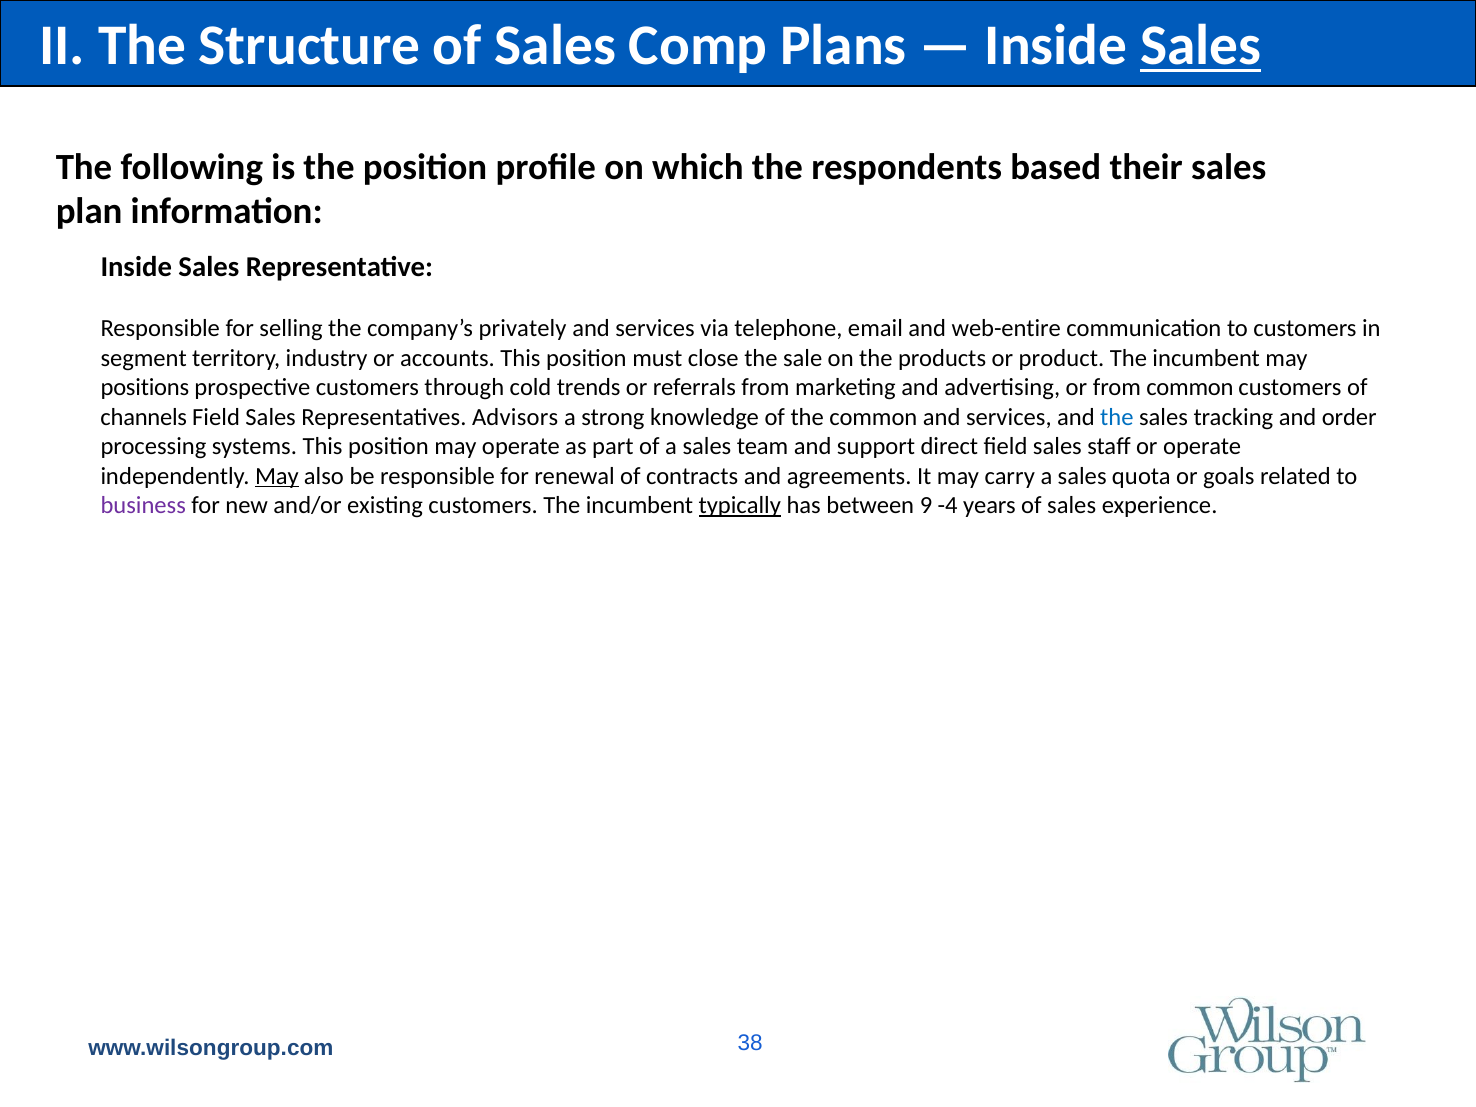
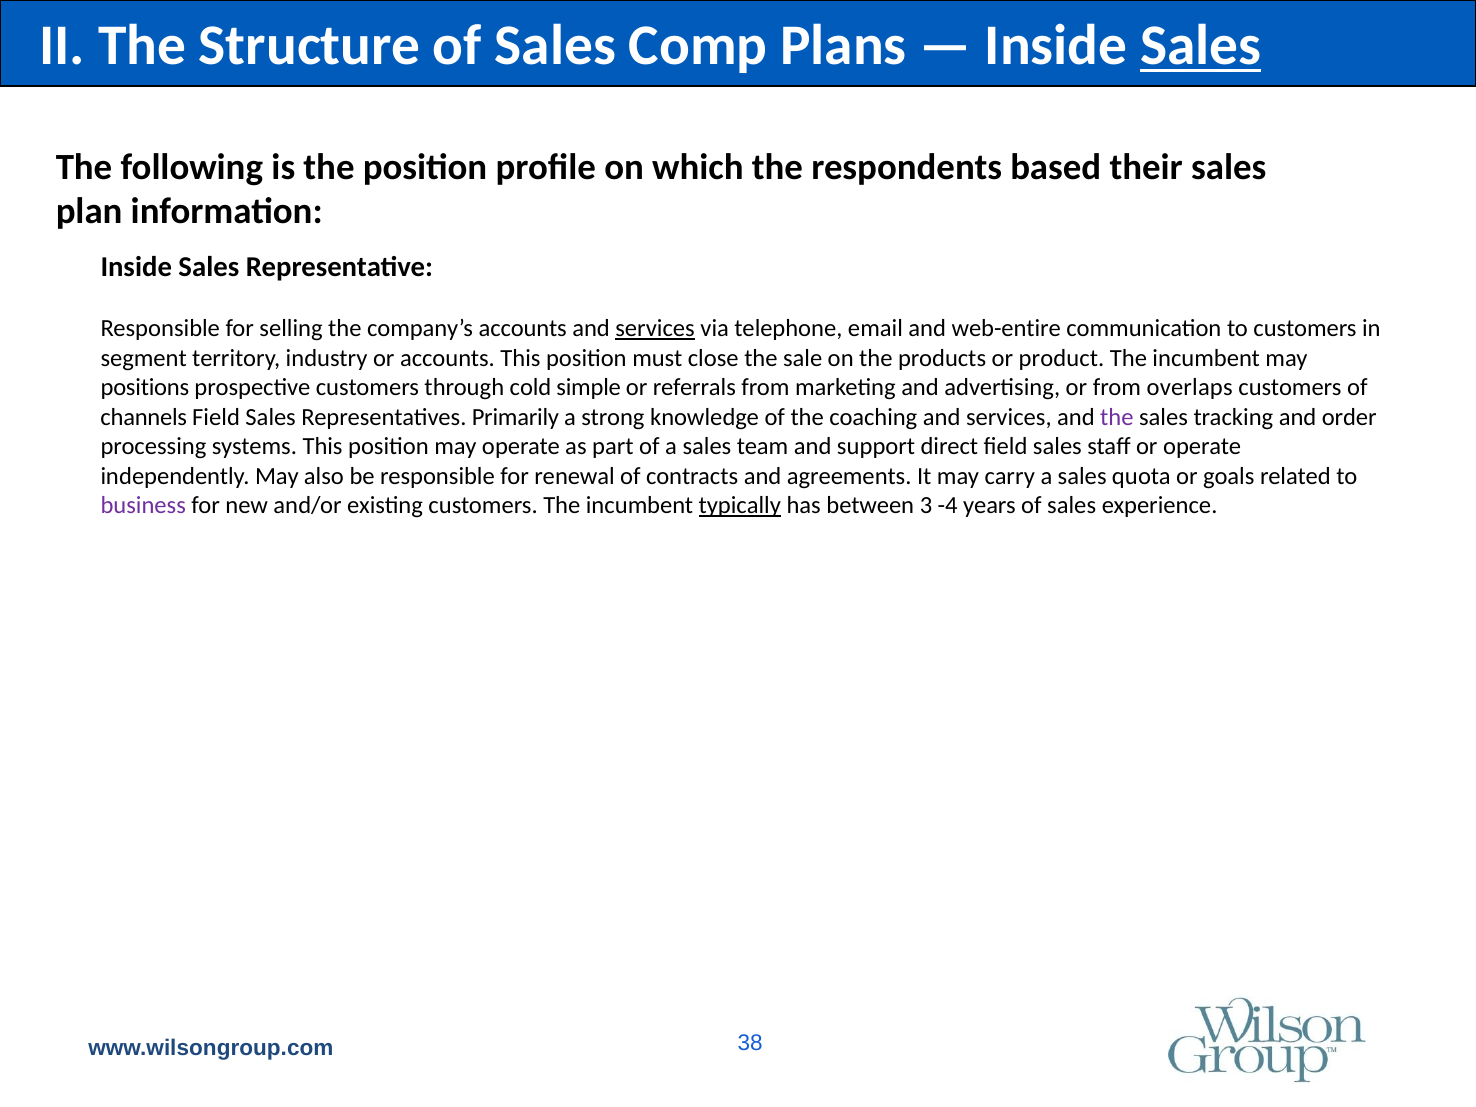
company’s privately: privately -> accounts
services at (655, 328) underline: none -> present
trends: trends -> simple
from common: common -> overlaps
Advisors: Advisors -> Primarily
the common: common -> coaching
the at (1117, 417) colour: blue -> purple
May at (277, 476) underline: present -> none
9: 9 -> 3
